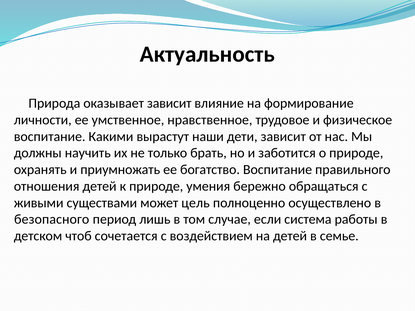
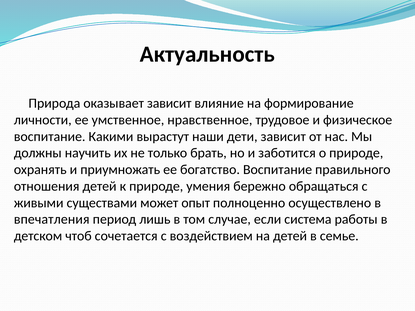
цель: цель -> опыт
безопасного: безопасного -> впечатления
